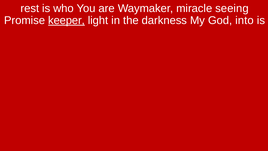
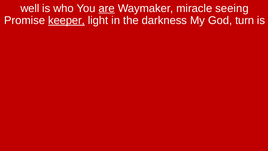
rest: rest -> well
are underline: none -> present
into: into -> turn
